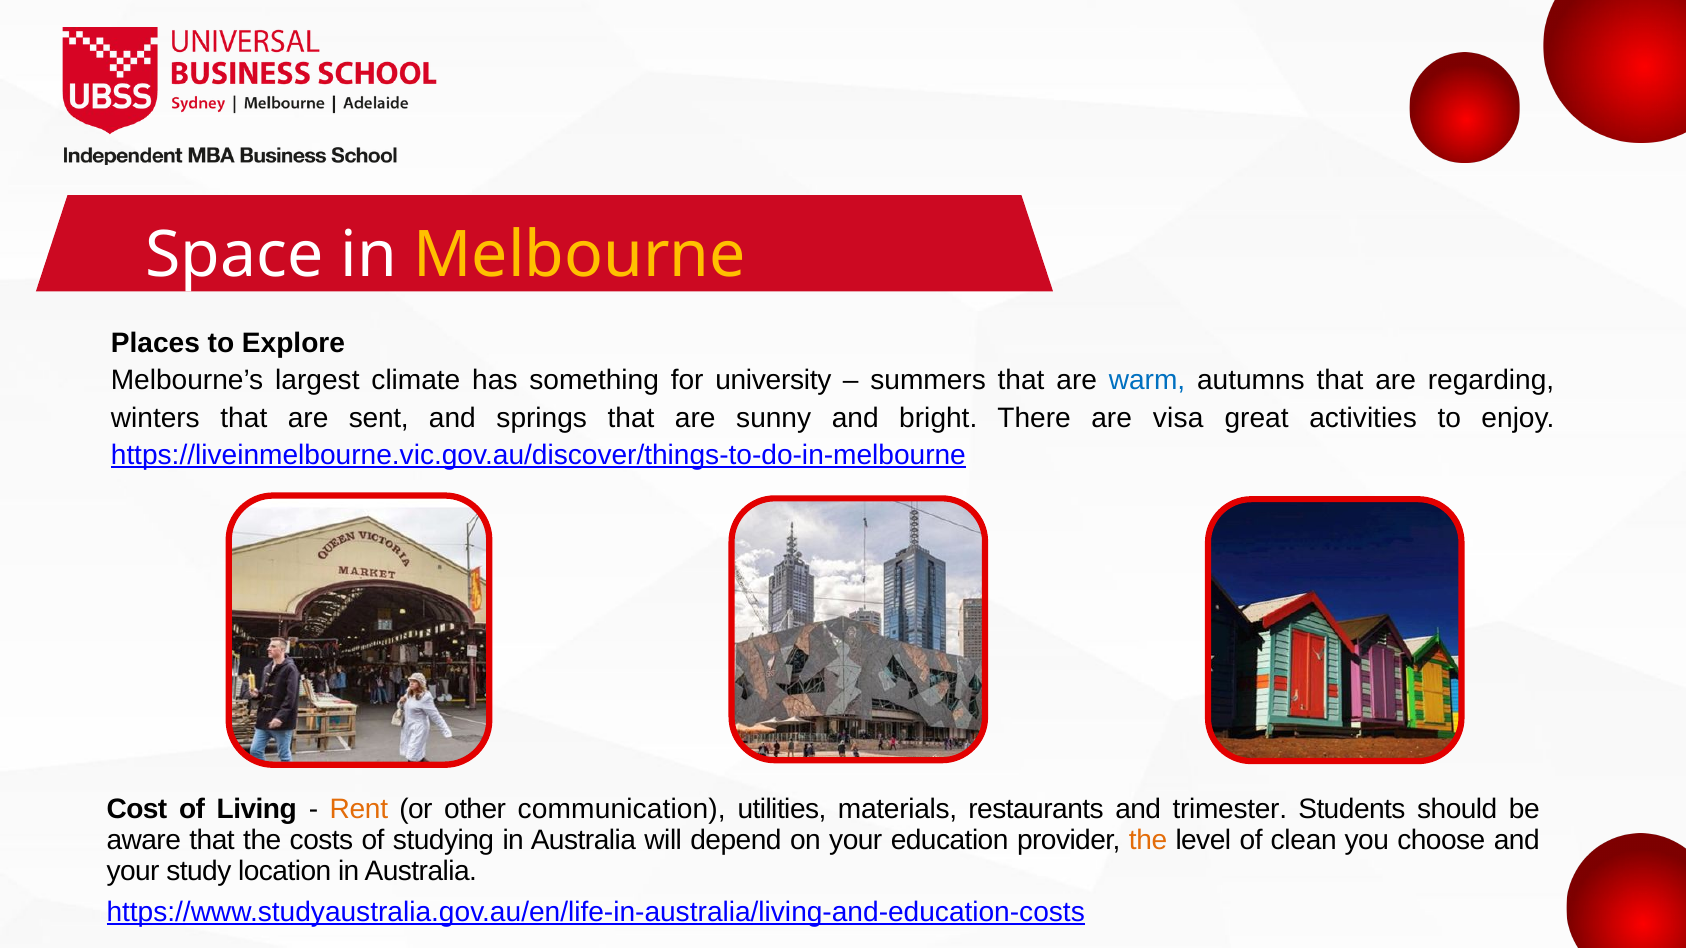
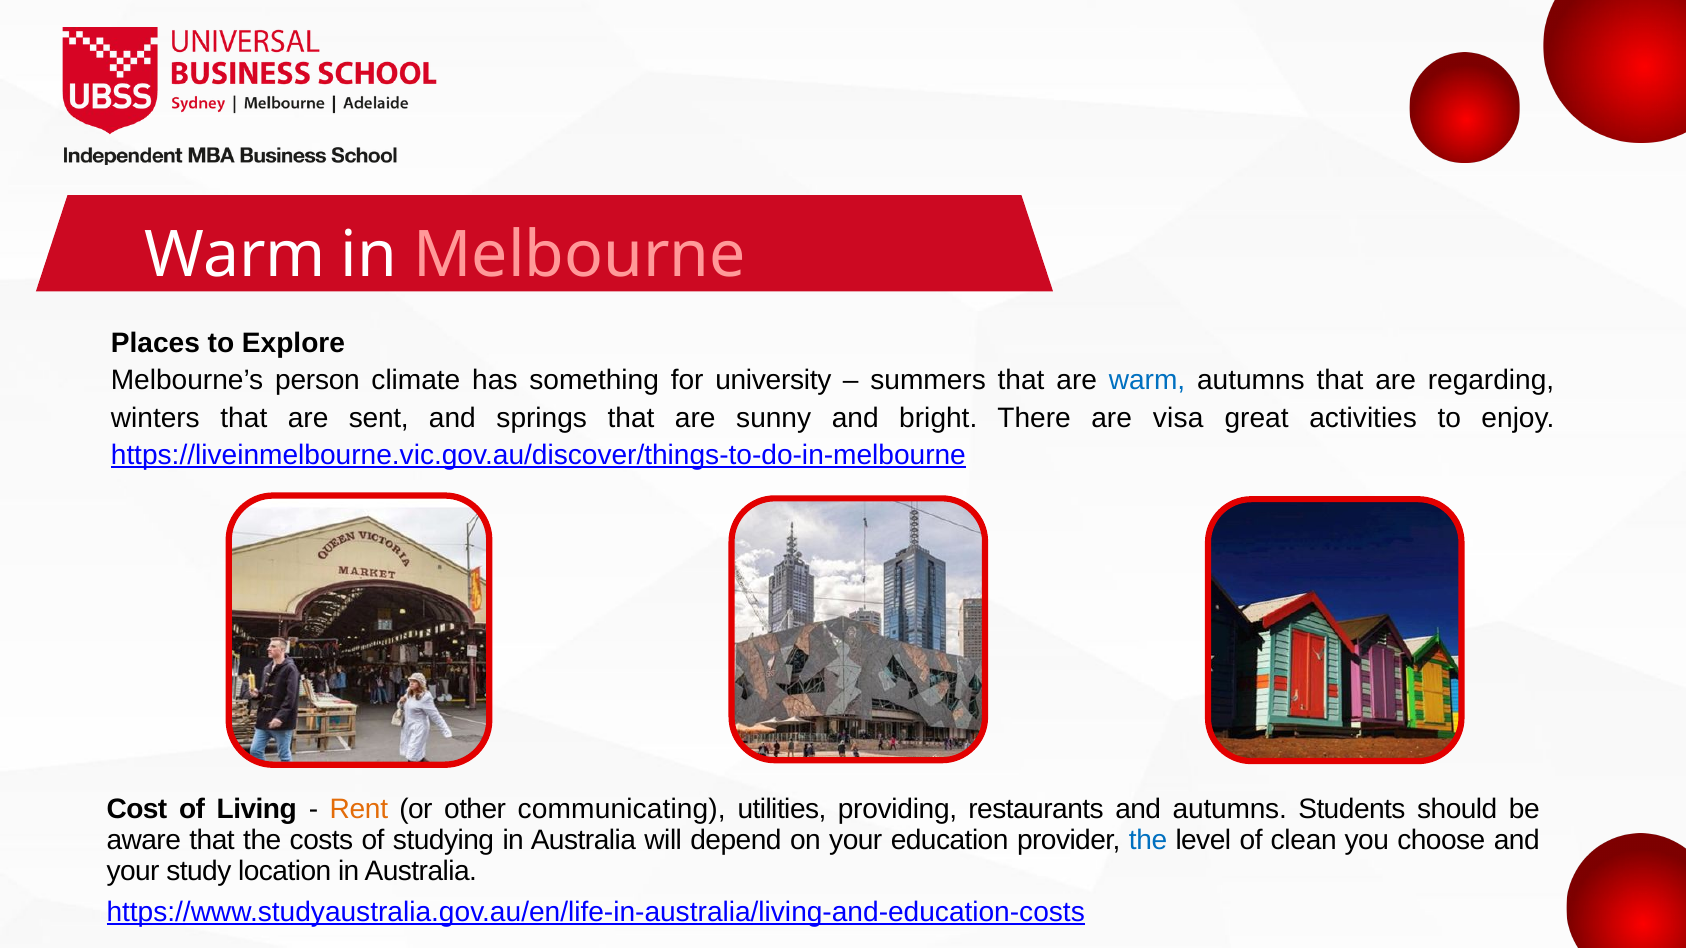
Space at (234, 256): Space -> Warm
Melbourne colour: yellow -> pink
largest: largest -> person
communication: communication -> communicating
materials: materials -> providing
and trimester: trimester -> autumns
the at (1148, 841) colour: orange -> blue
